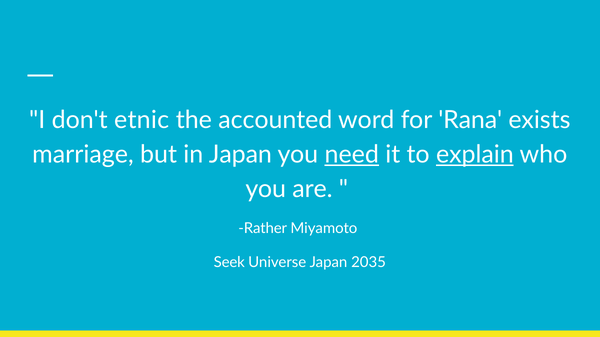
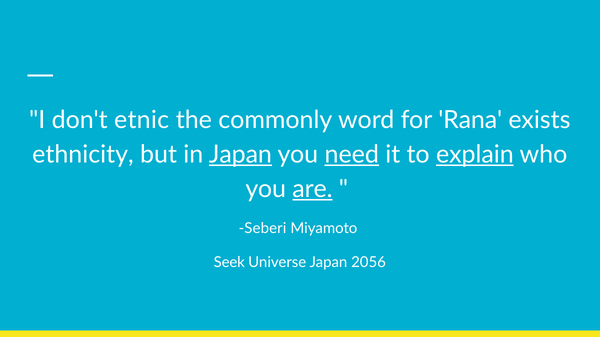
accounted: accounted -> commonly
marriage: marriage -> ethnicity
Japan at (240, 155) underline: none -> present
are underline: none -> present
Rather: Rather -> Seberi
2035: 2035 -> 2056
